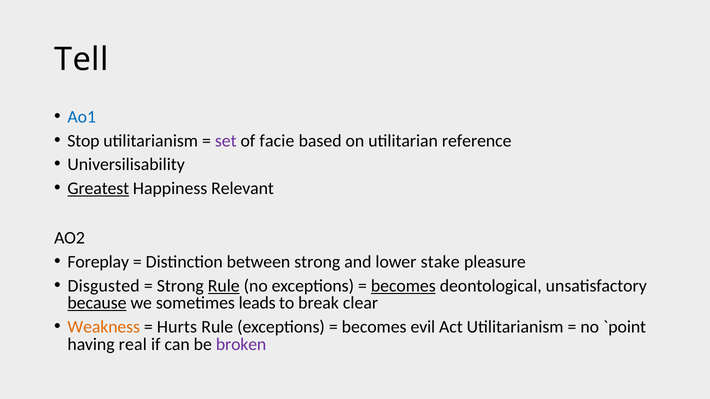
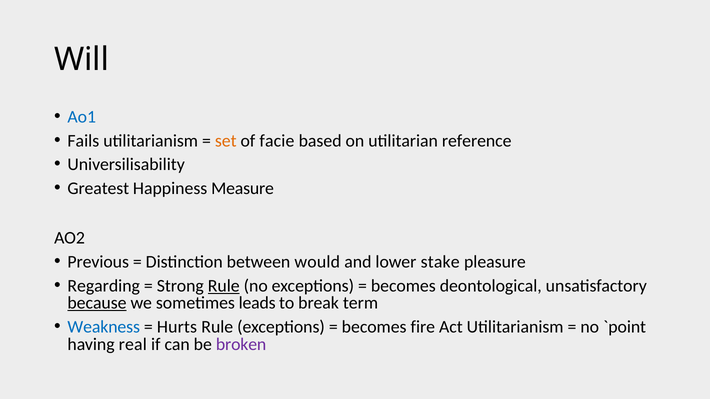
Tell: Tell -> Will
Stop: Stop -> Fails
set colour: purple -> orange
Greatest underline: present -> none
Relevant: Relevant -> Measure
Foreplay: Foreplay -> Previous
between strong: strong -> would
Disgusted: Disgusted -> Regarding
becomes at (403, 286) underline: present -> none
clear: clear -> term
Weakness colour: orange -> blue
evil: evil -> fire
